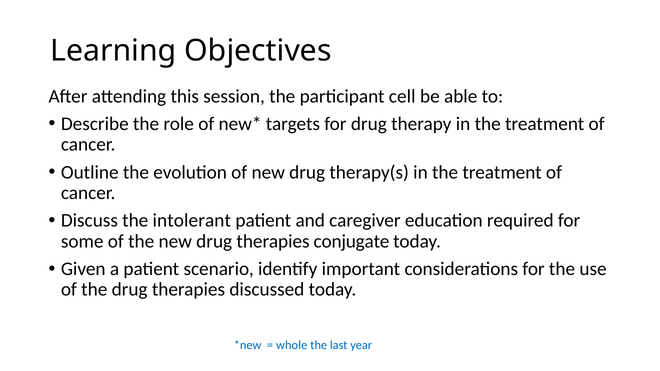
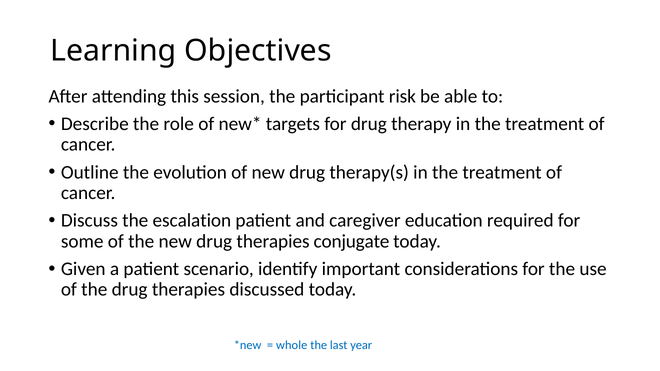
cell: cell -> risk
intolerant: intolerant -> escalation
